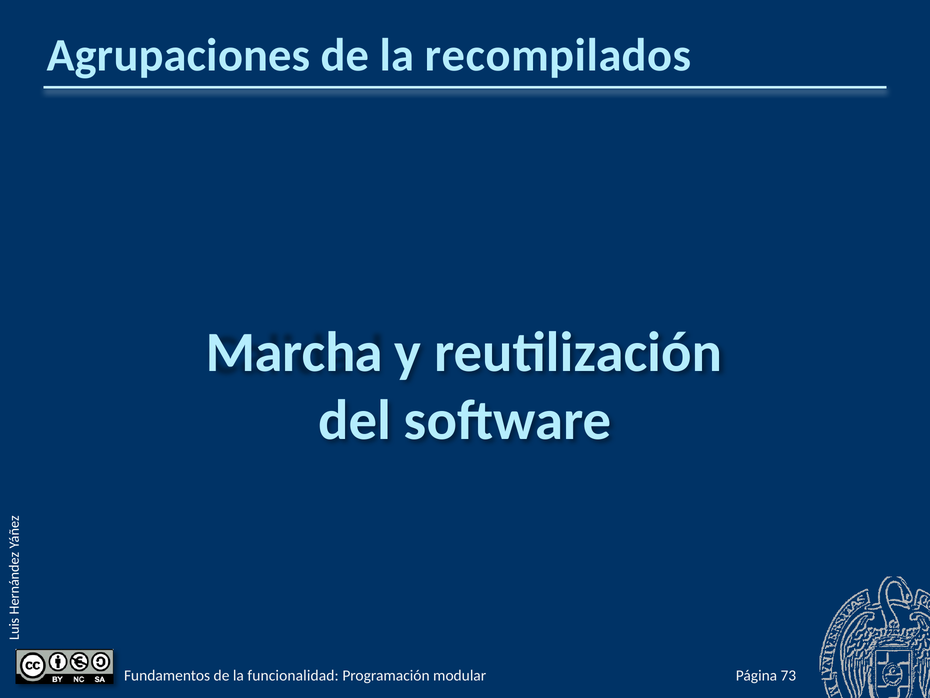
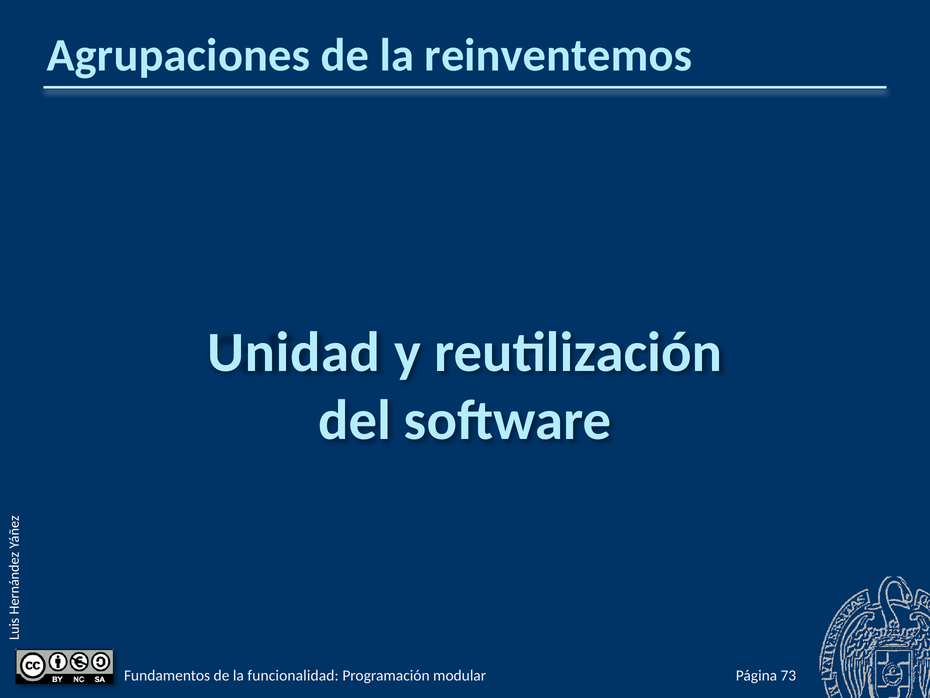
recompilados: recompilados -> reinventemos
Marcha: Marcha -> Unidad
